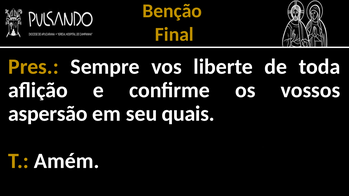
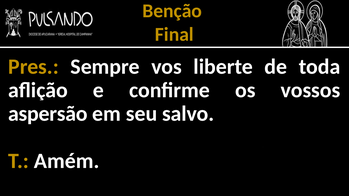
quais: quais -> salvo
